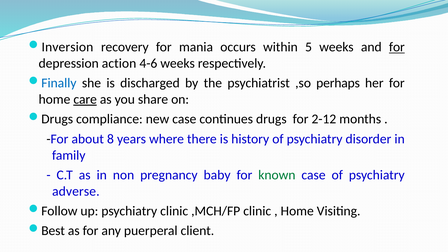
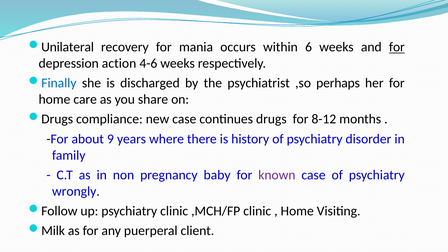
Inversion: Inversion -> Unilateral
5: 5 -> 6
care underline: present -> none
2-12: 2-12 -> 8-12
8: 8 -> 9
known colour: green -> purple
adverse: adverse -> wrongly
Best: Best -> Milk
